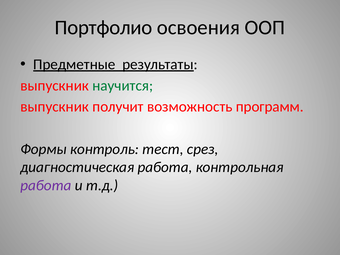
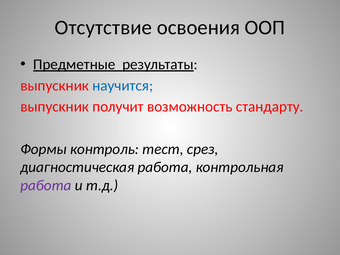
Портфолио: Портфолио -> Отсутствие
научится colour: green -> blue
программ: программ -> стандарту
